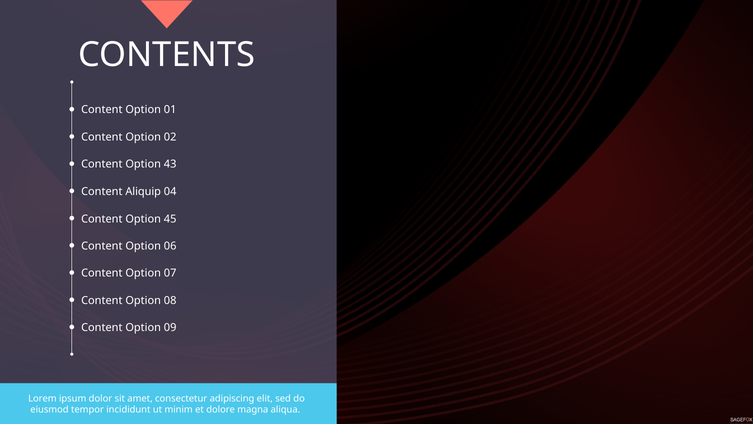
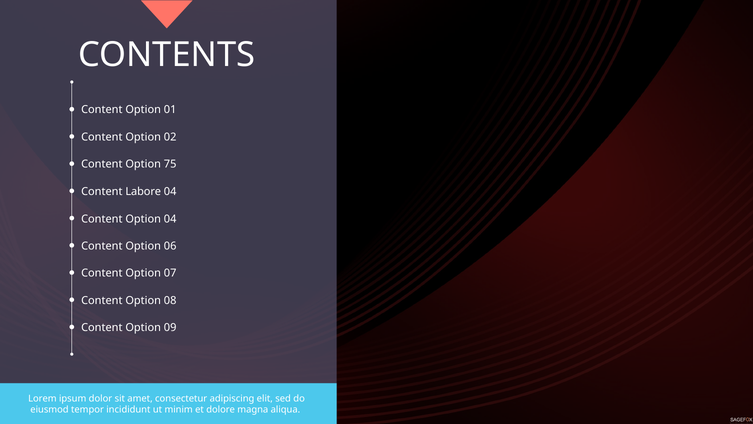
43: 43 -> 75
Aliquip: Aliquip -> Labore
Option 45: 45 -> 04
